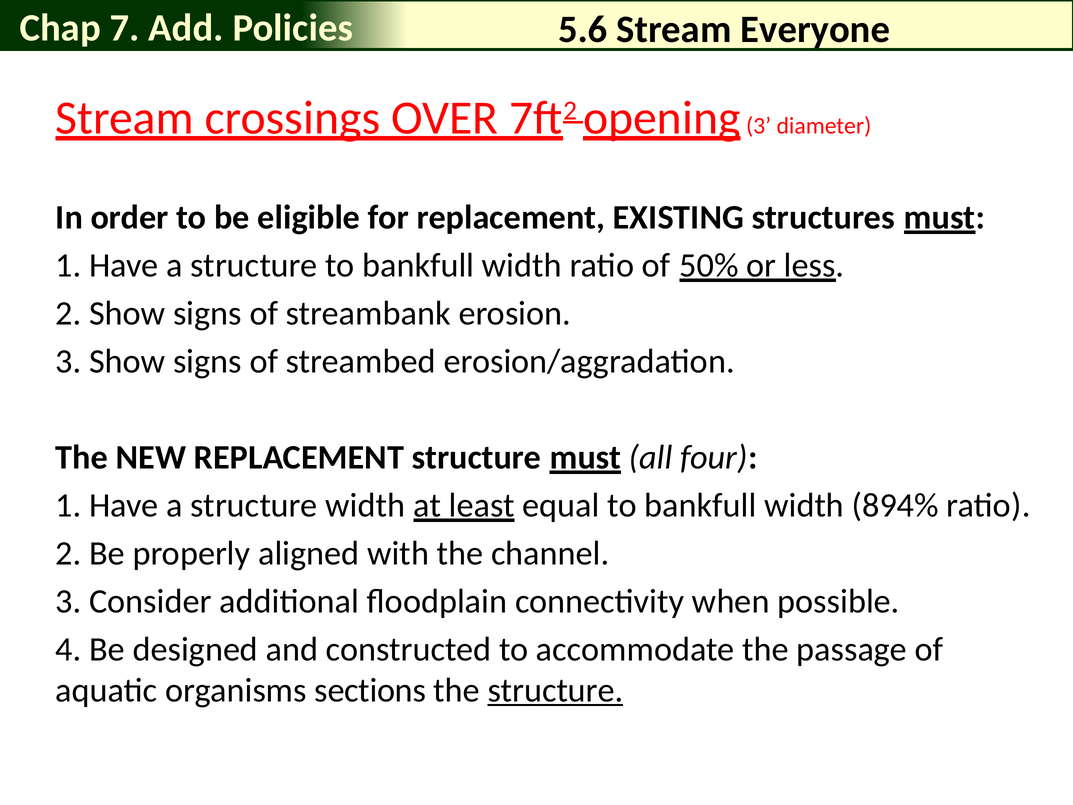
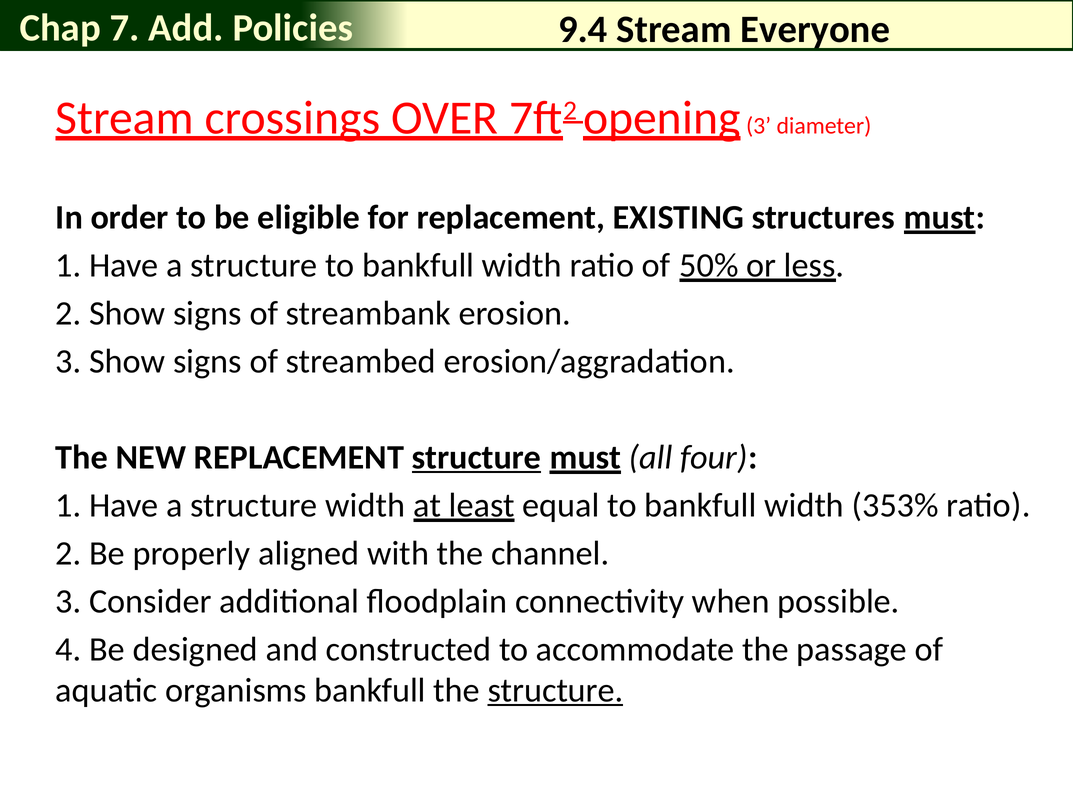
5.6: 5.6 -> 9.4
structure at (476, 457) underline: none -> present
894%: 894% -> 353%
organisms sections: sections -> bankfull
